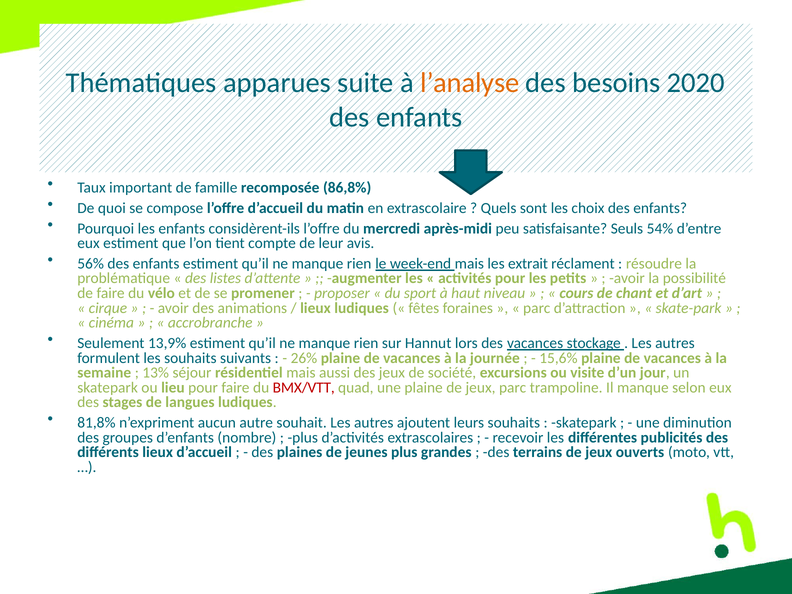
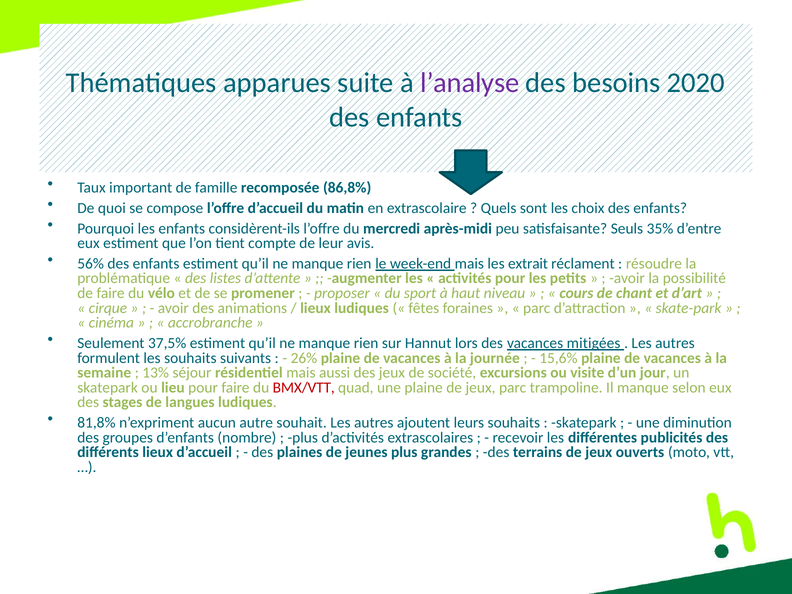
l’analyse colour: orange -> purple
54%: 54% -> 35%
13,9%: 13,9% -> 37,5%
stockage: stockage -> mitigées
